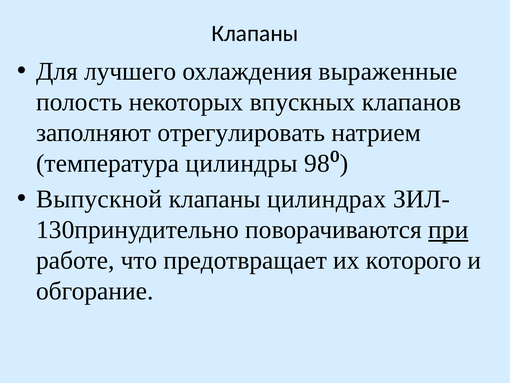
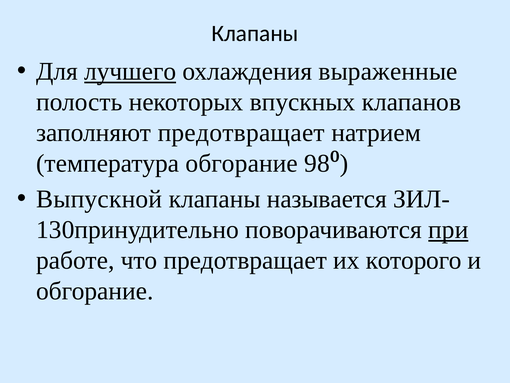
лучшего underline: none -> present
заполняют отрегулировать: отрегулировать -> предотвращает
температура цилиндры: цилиндры -> обгорание
цилиндрах: цилиндрах -> называется
